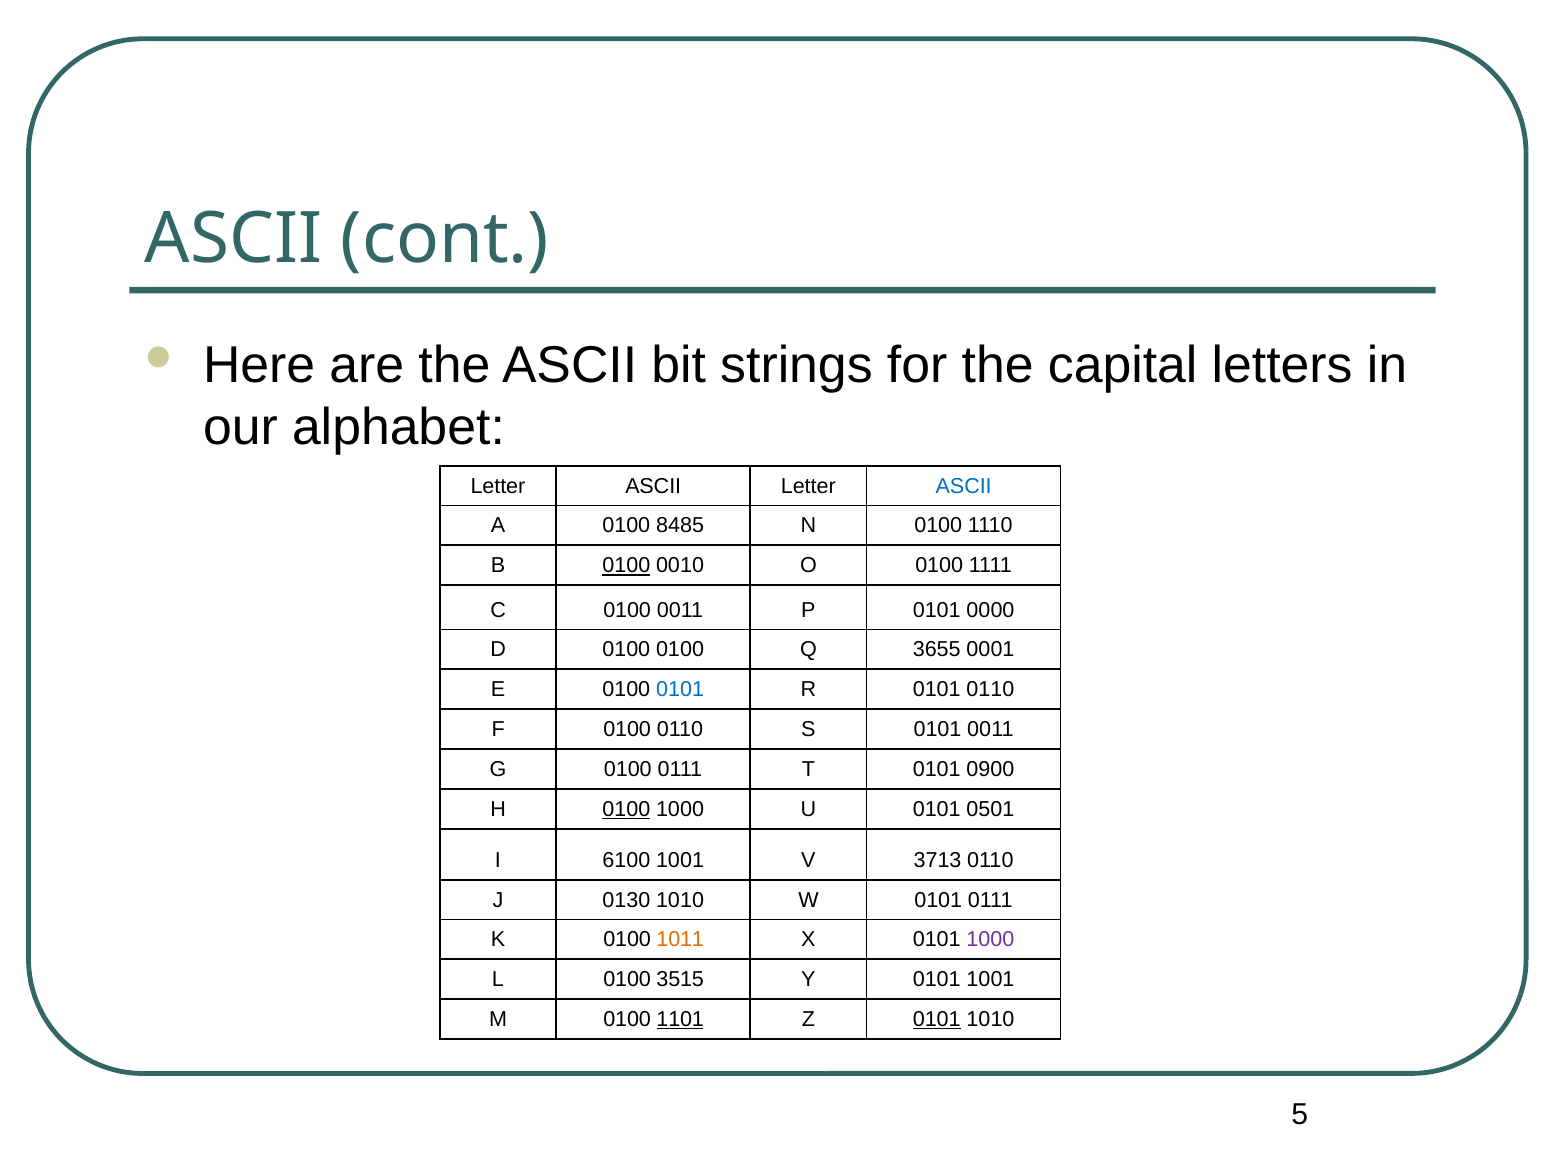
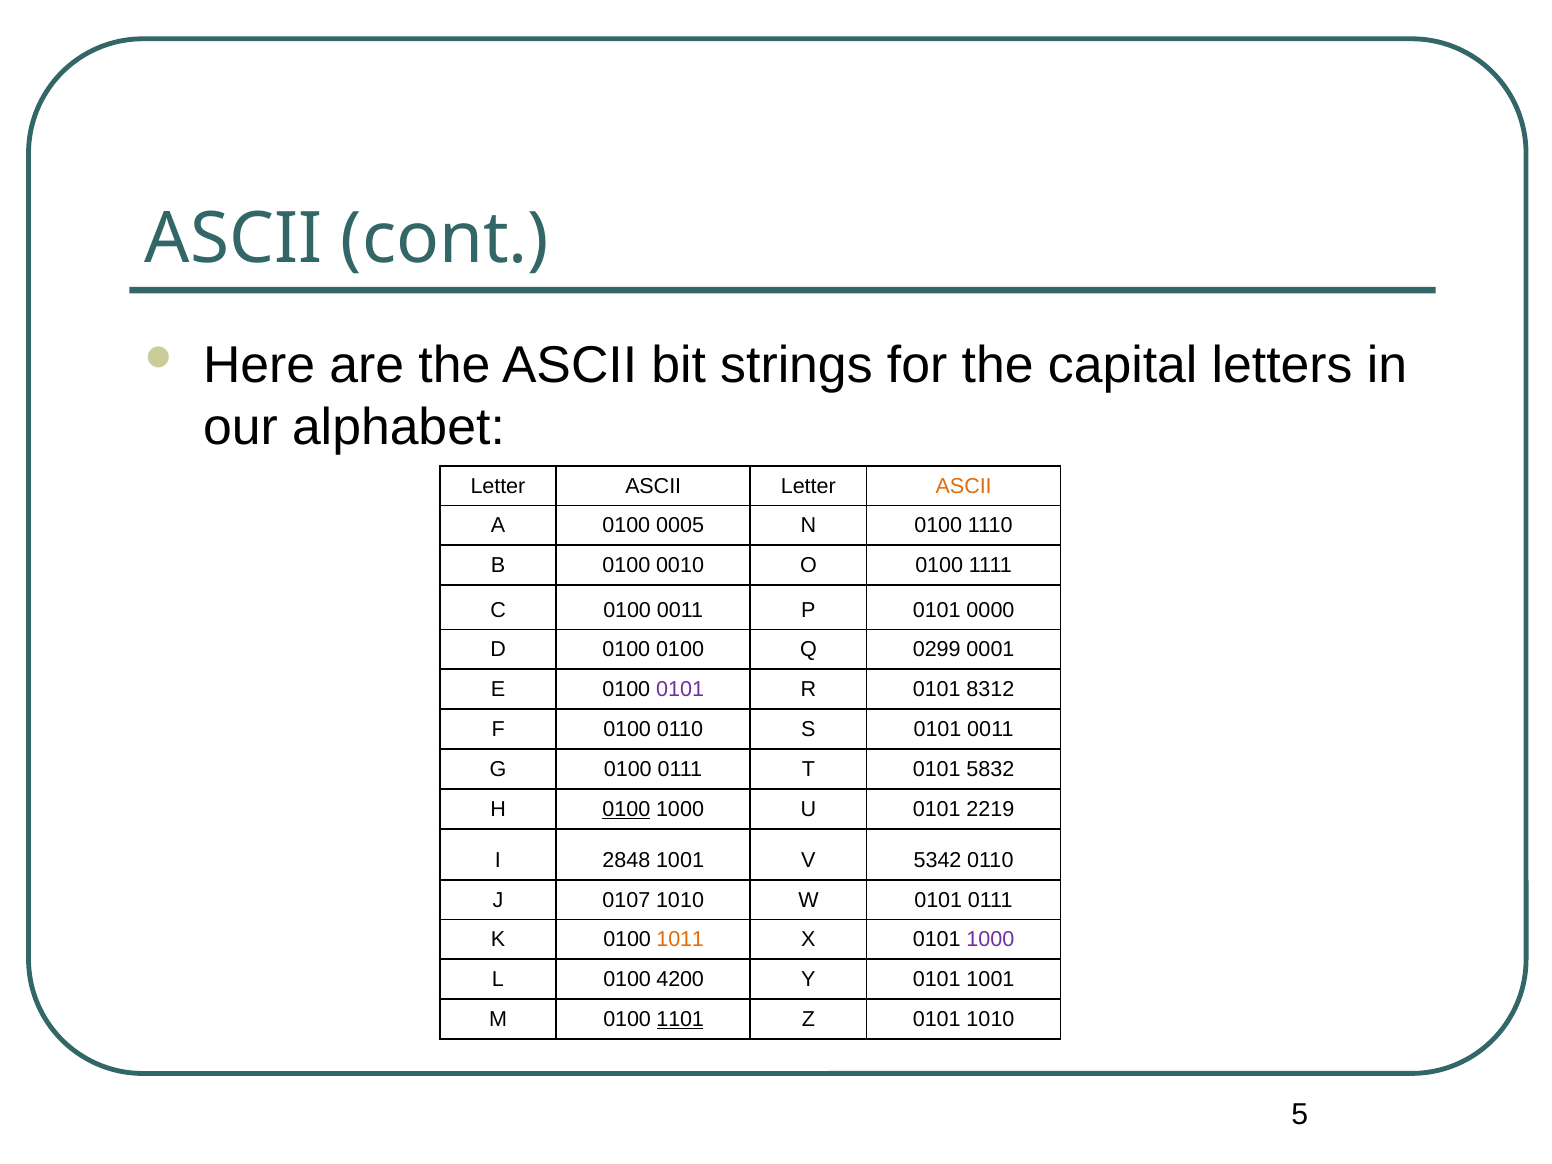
ASCII at (964, 486) colour: blue -> orange
8485: 8485 -> 0005
0100 at (626, 566) underline: present -> none
3655: 3655 -> 0299
0101 at (680, 690) colour: blue -> purple
0101 0110: 0110 -> 8312
0900: 0900 -> 5832
0501: 0501 -> 2219
6100: 6100 -> 2848
3713: 3713 -> 5342
0130: 0130 -> 0107
3515: 3515 -> 4200
0101 at (937, 1020) underline: present -> none
